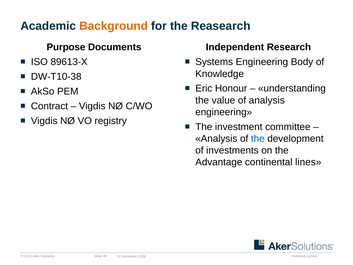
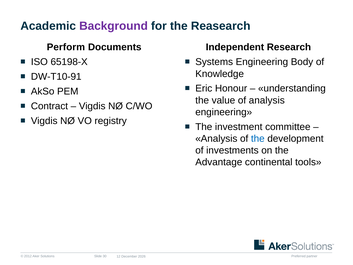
Background colour: orange -> purple
Purpose: Purpose -> Perform
89613-X: 89613-X -> 65198-X
DW-T10-38: DW-T10-38 -> DW-T10-91
lines: lines -> tools
